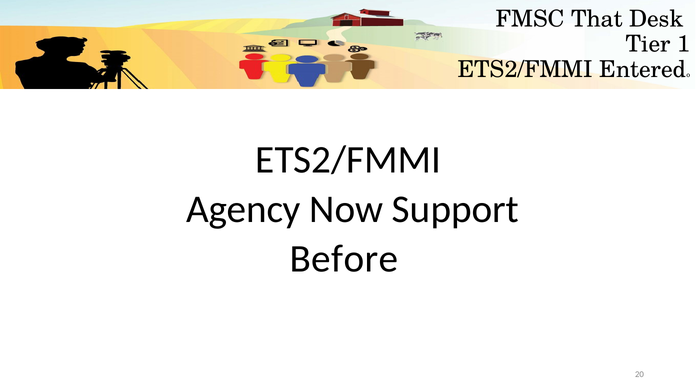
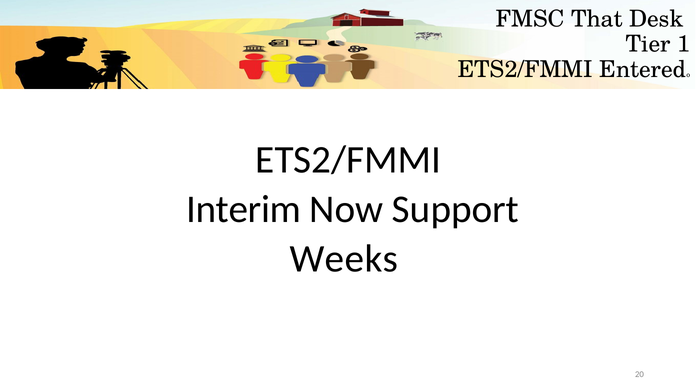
Agency: Agency -> Interim
Before: Before -> Weeks
